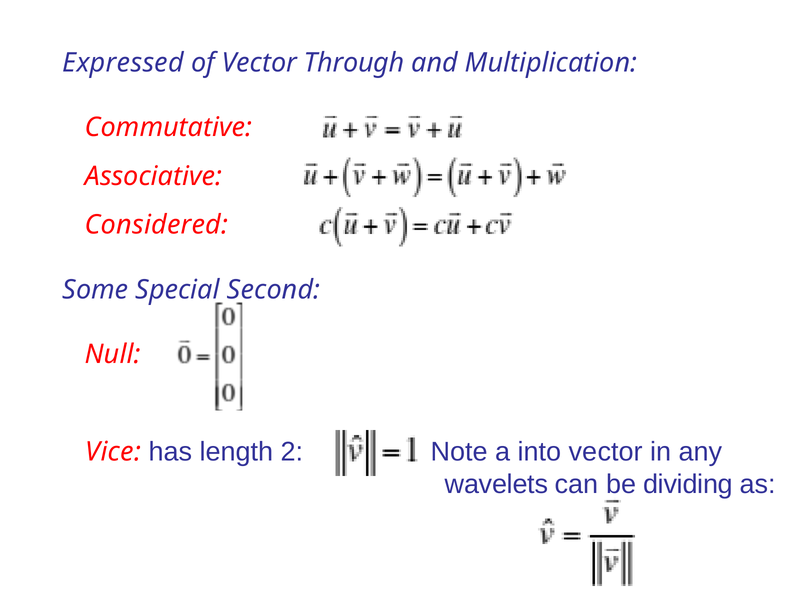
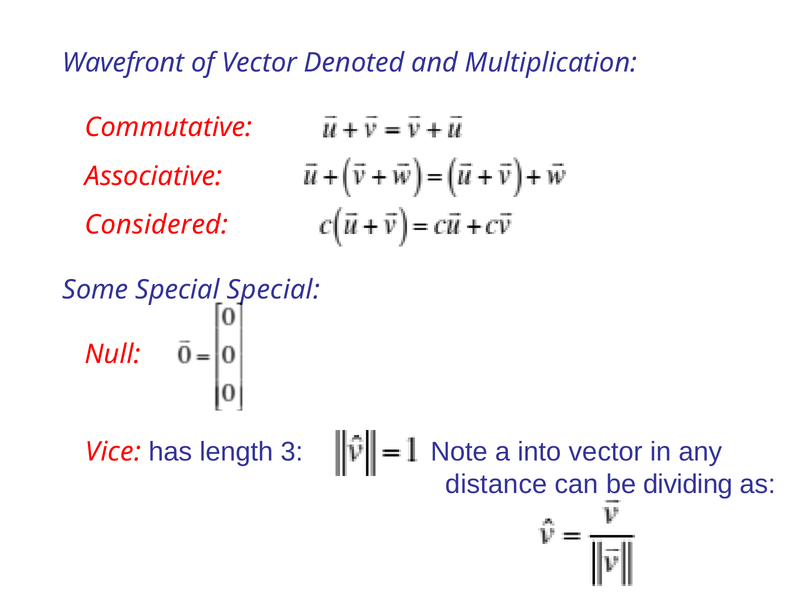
Expressed: Expressed -> Wavefront
Through: Through -> Denoted
Second at (274, 290): Second -> Special
2: 2 -> 3
wavelets: wavelets -> distance
